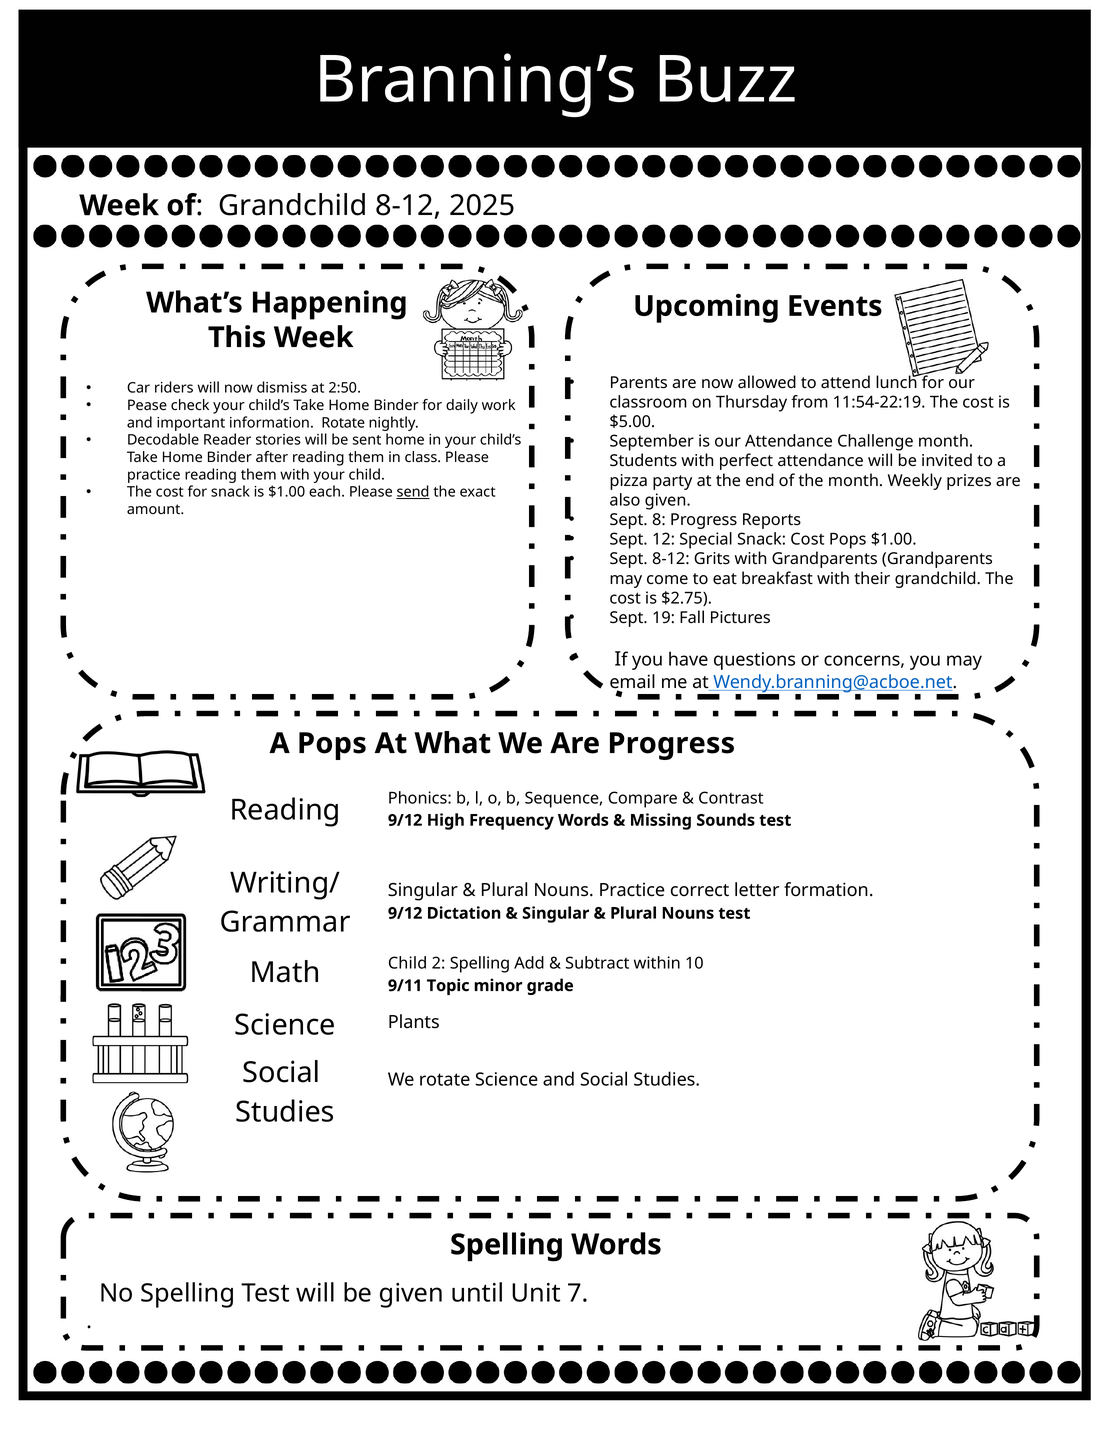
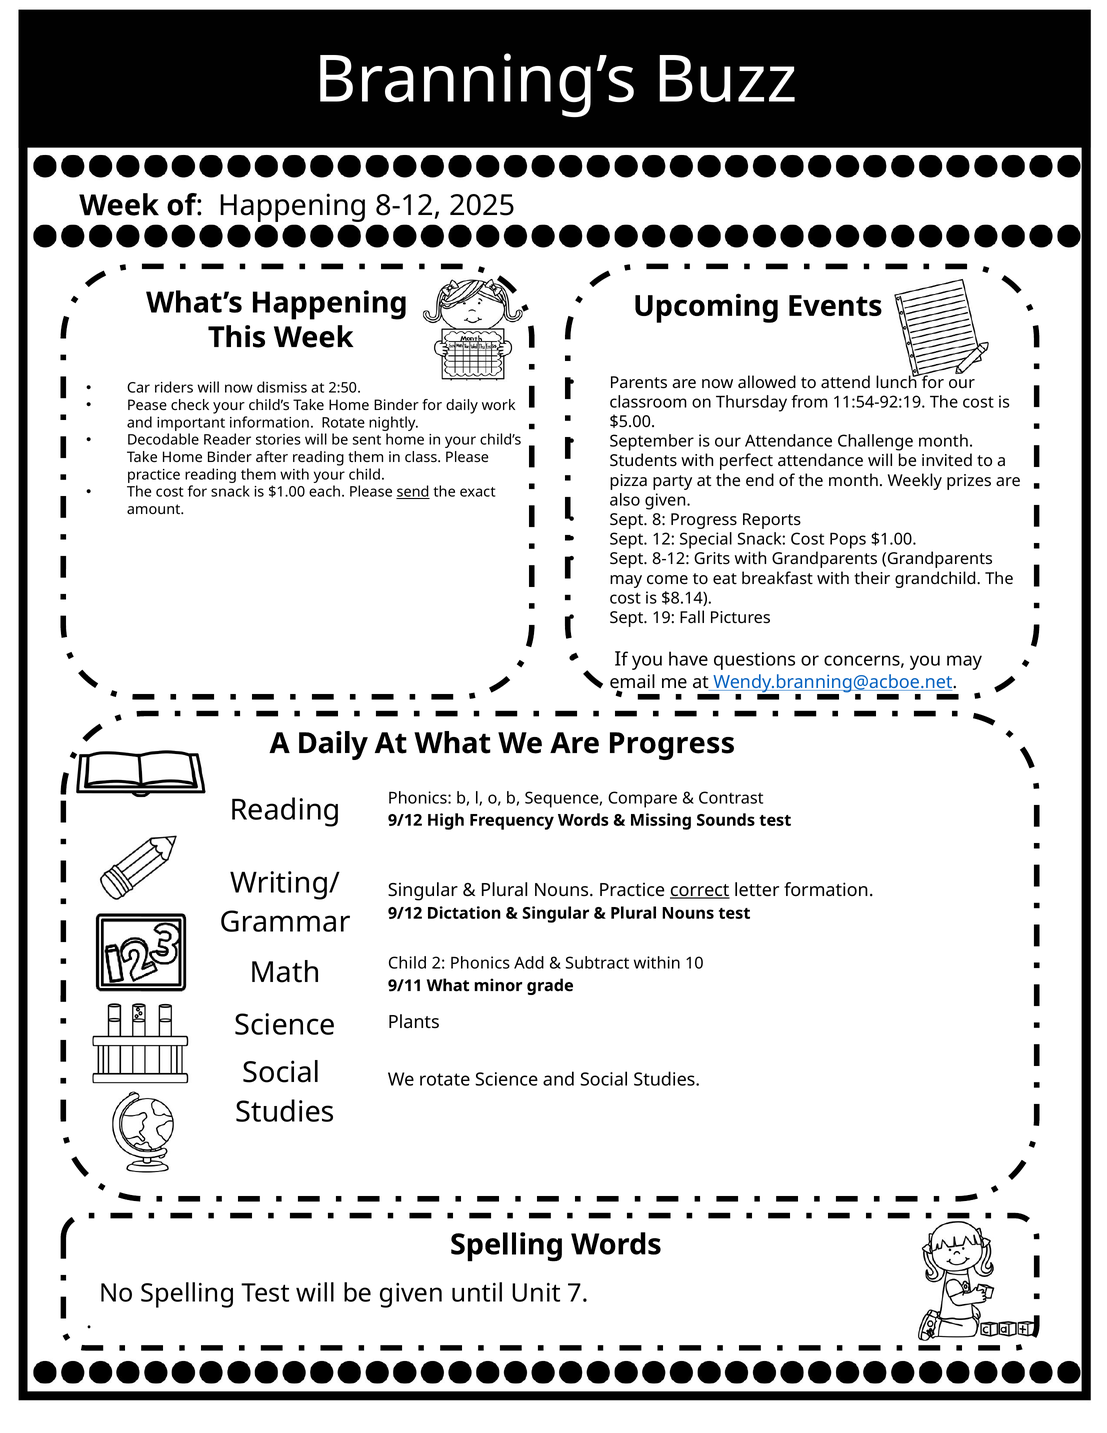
of Grandchild: Grandchild -> Happening
11:54-22:19: 11:54-22:19 -> 11:54-92:19
$2.75: $2.75 -> $8.14
A Pops: Pops -> Daily
correct underline: none -> present
2 Spelling: Spelling -> Phonics
9/11 Topic: Topic -> What
